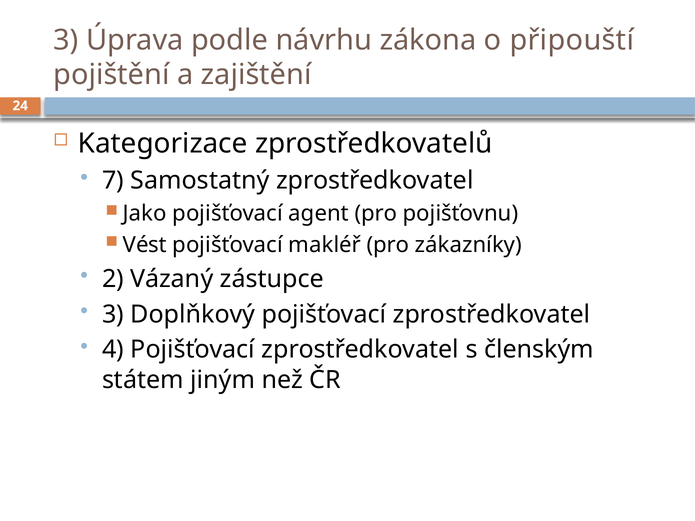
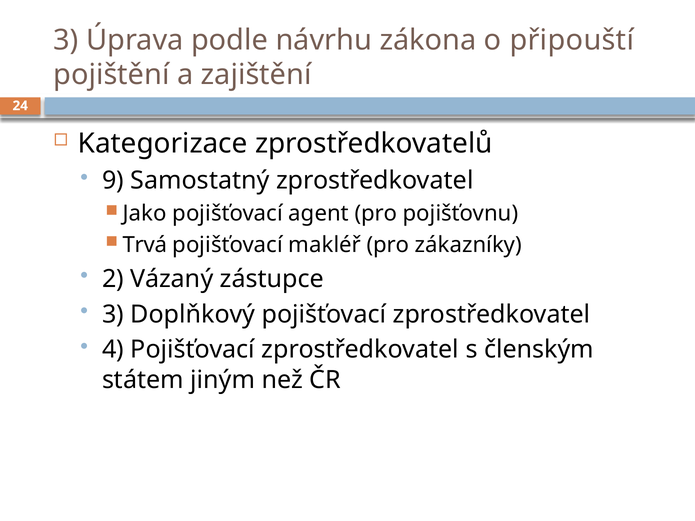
7: 7 -> 9
Vést: Vést -> Trvá
